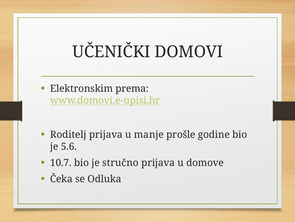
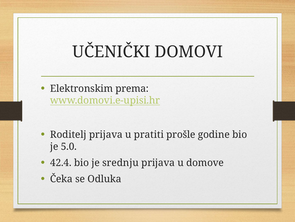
manje: manje -> pratiti
5.6: 5.6 -> 5.0
10.7: 10.7 -> 42.4
stručno: stručno -> srednju
